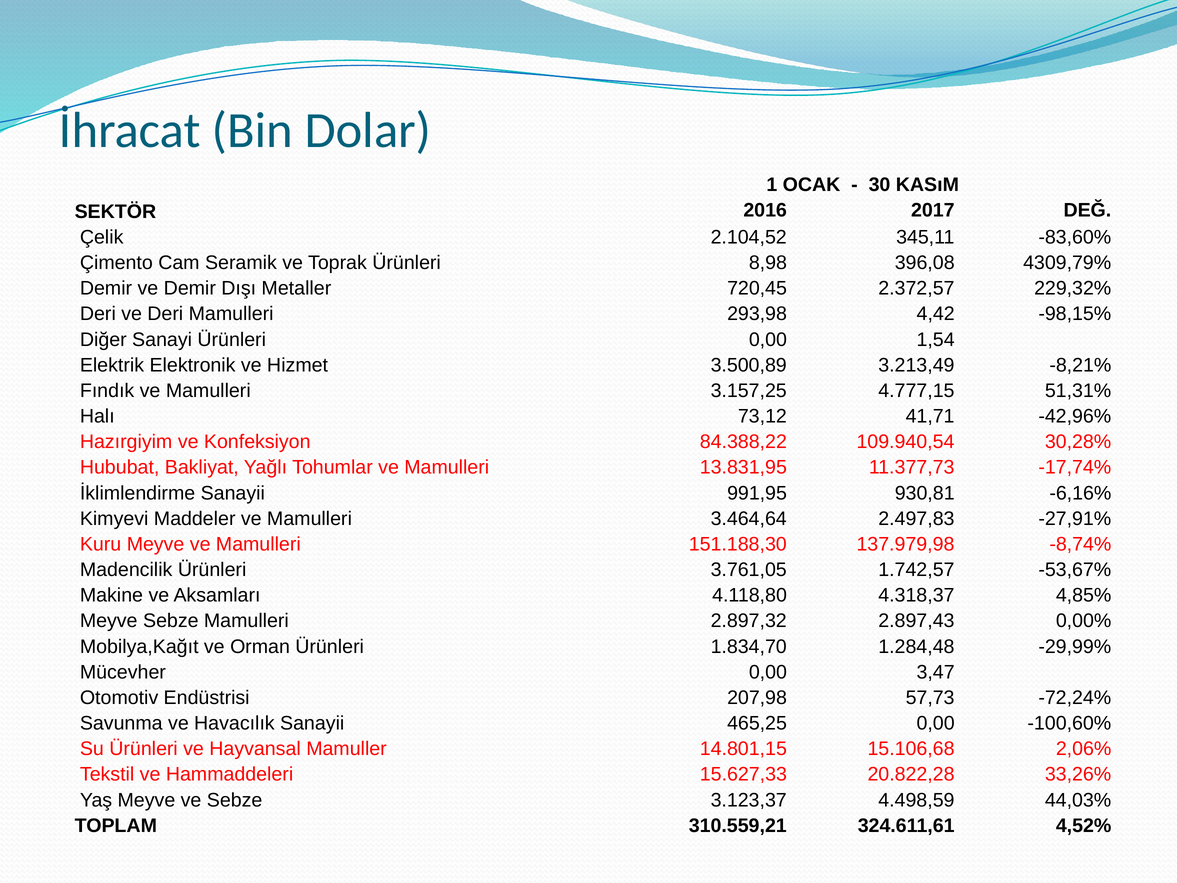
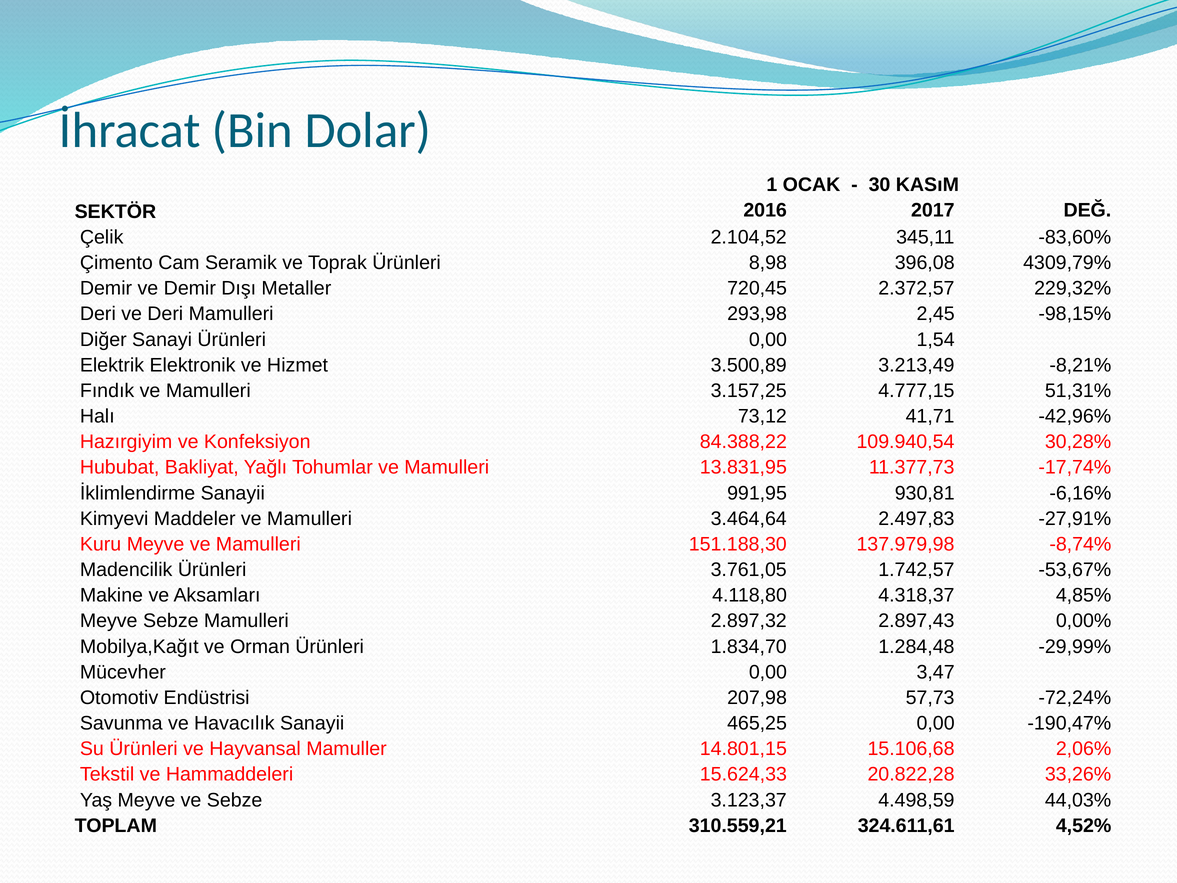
4,42: 4,42 -> 2,45
-100,60%: -100,60% -> -190,47%
15.627,33: 15.627,33 -> 15.624,33
